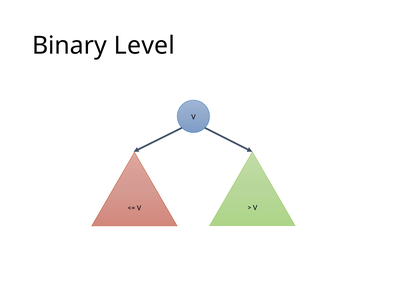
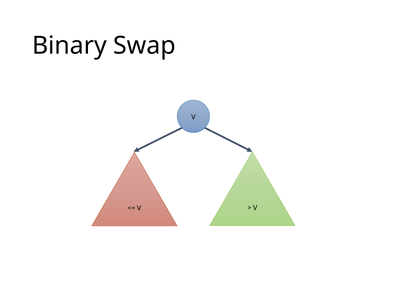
Level: Level -> Swap
